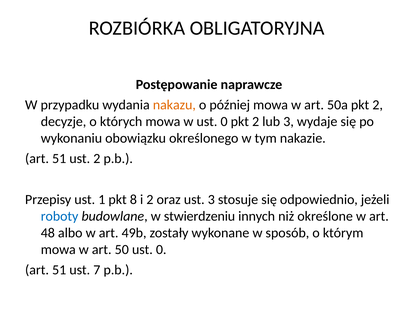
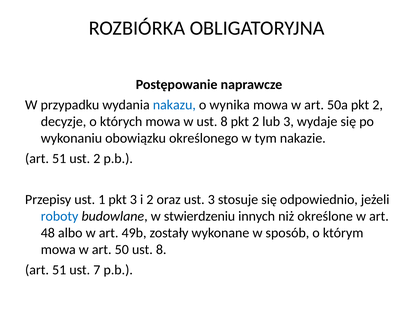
nakazu colour: orange -> blue
później: później -> wynika
w ust 0: 0 -> 8
pkt 8: 8 -> 3
50 ust 0: 0 -> 8
